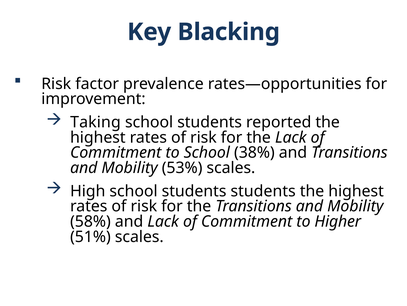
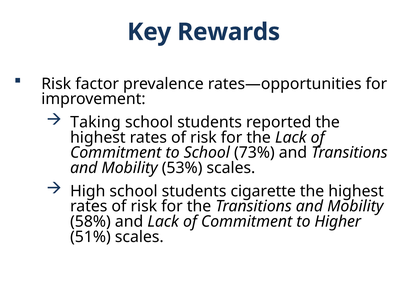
Blacking: Blacking -> Rewards
38%: 38% -> 73%
students students: students -> cigarette
